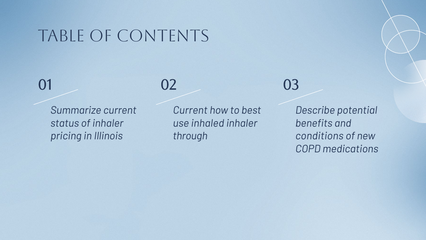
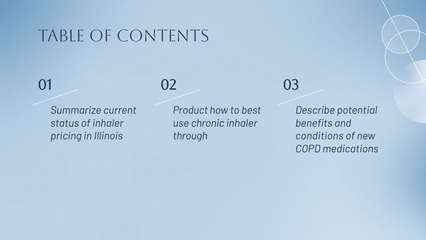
Current at (190, 110): Current -> Product
inhaled: inhaled -> chronic
